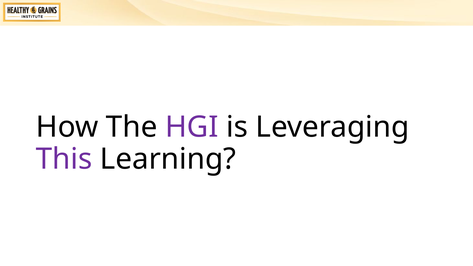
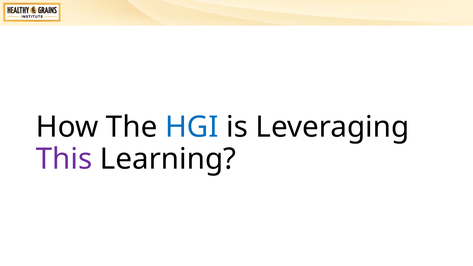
HGI colour: purple -> blue
